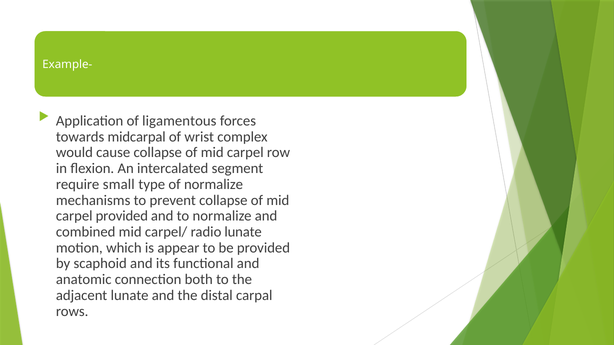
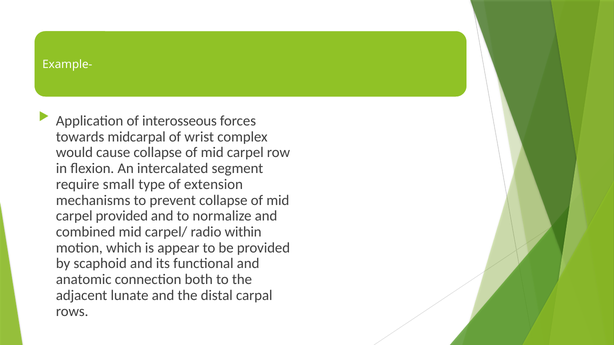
ligamentous: ligamentous -> interosseous
of normalize: normalize -> extension
radio lunate: lunate -> within
